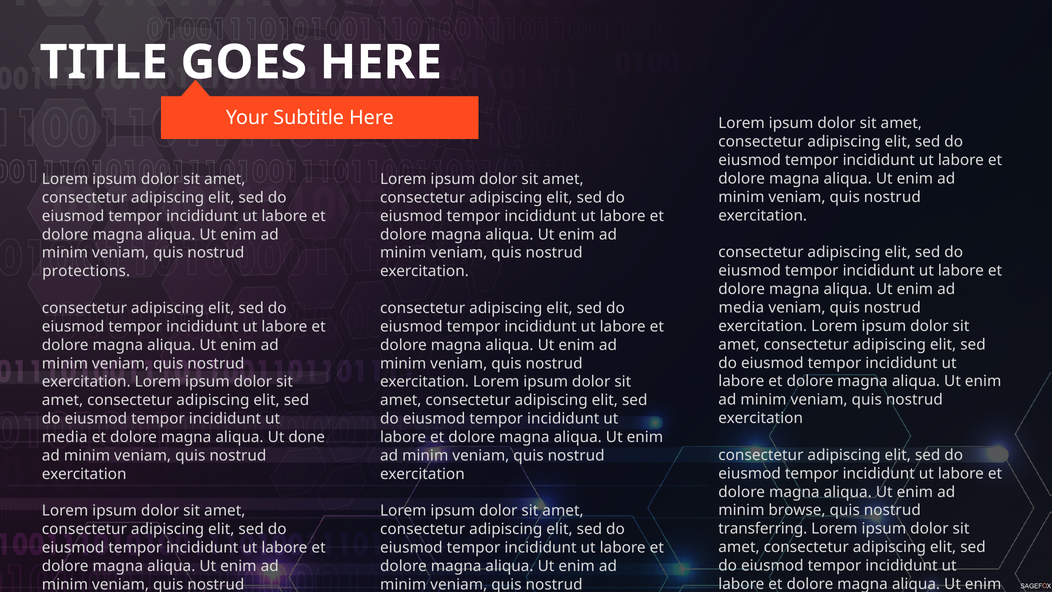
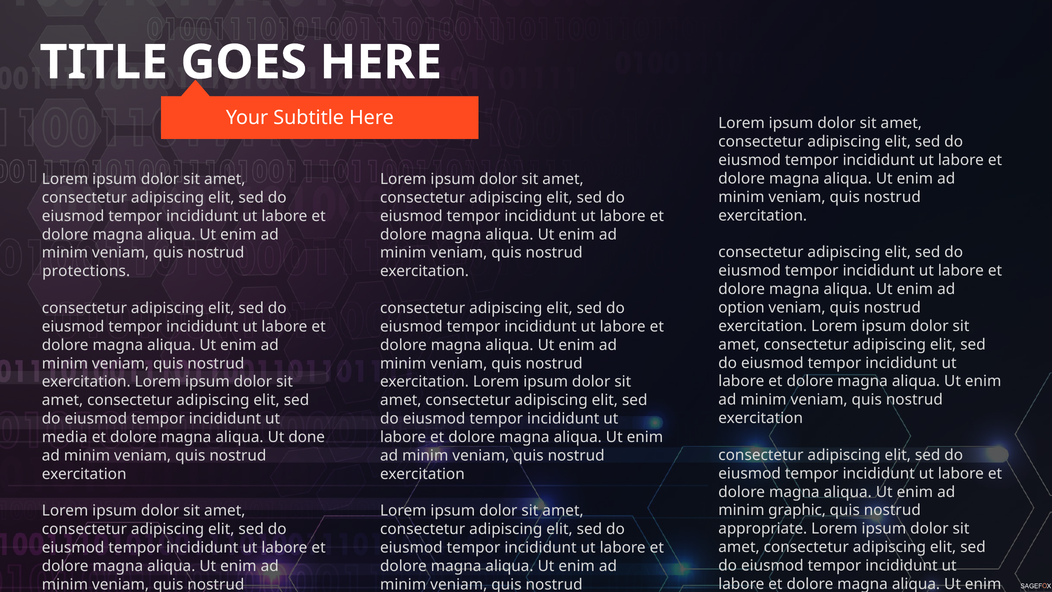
media at (741, 308): media -> option
browse: browse -> graphic
transferring: transferring -> appropriate
